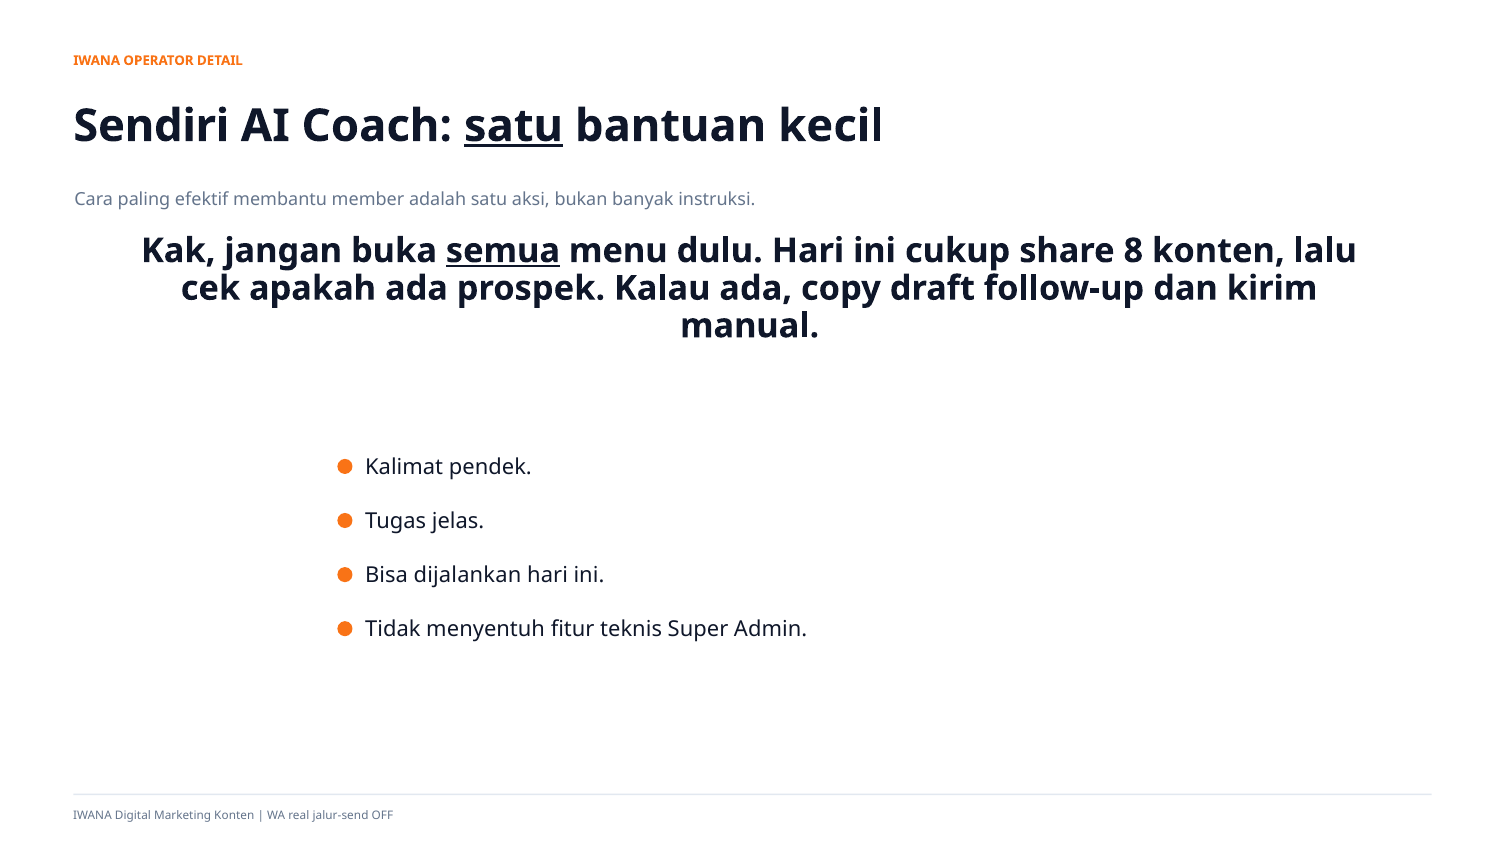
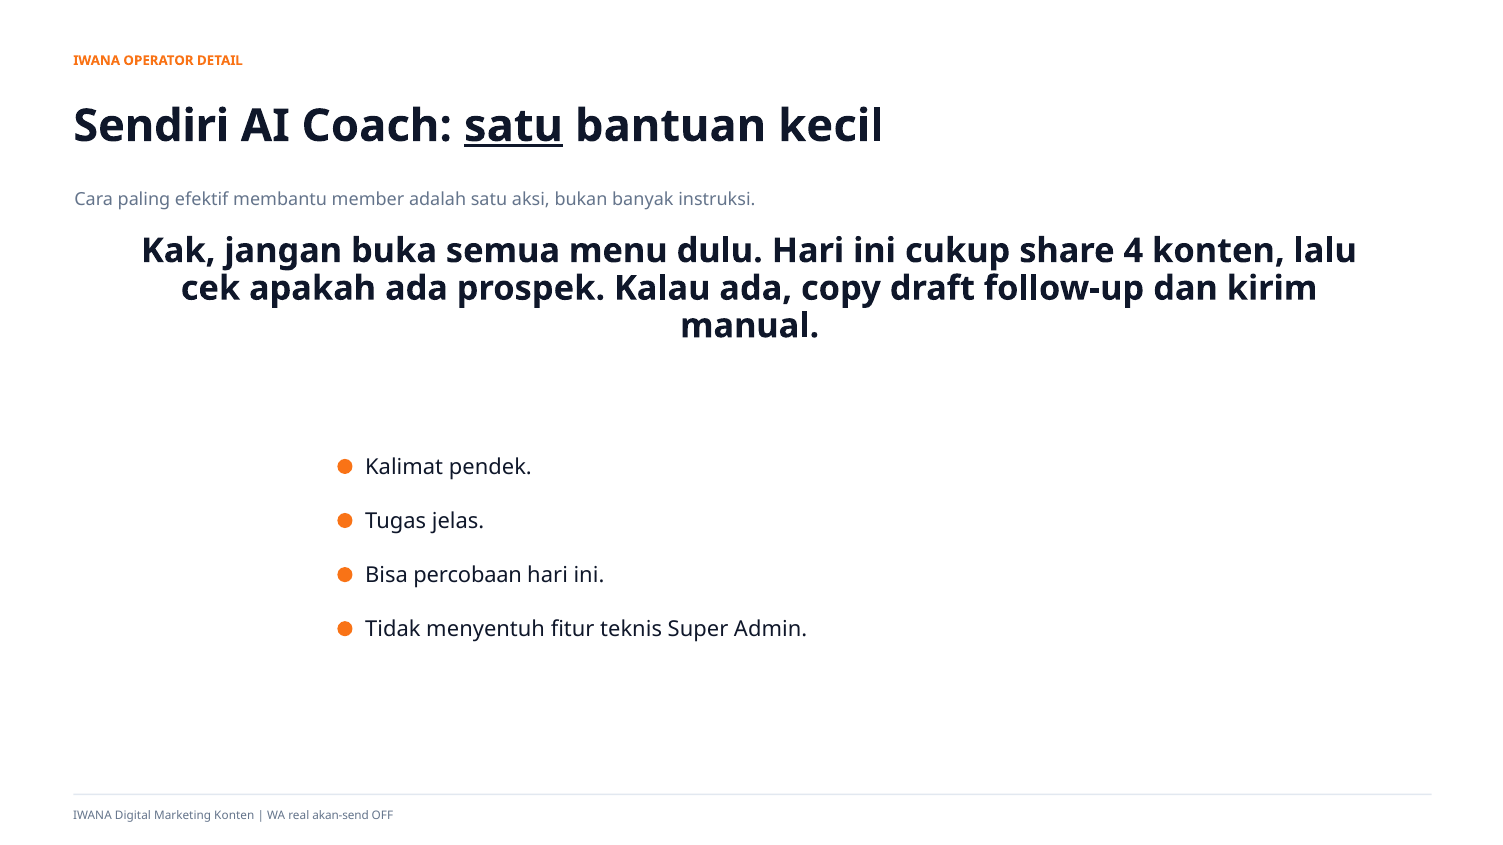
semua underline: present -> none
8: 8 -> 4
dijalankan: dijalankan -> percobaan
jalur-send: jalur-send -> akan-send
